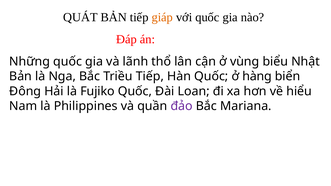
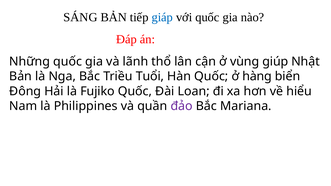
QUÁT: QUÁT -> SÁNG
giáp colour: orange -> blue
biểu: biểu -> giúp
Triều Tiếp: Tiếp -> Tuổi
